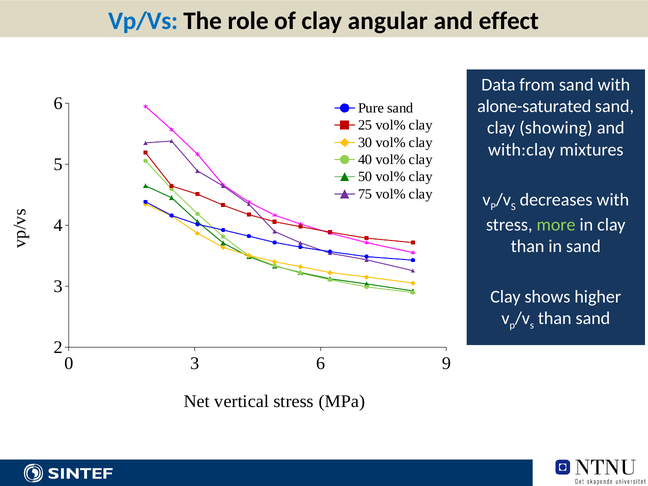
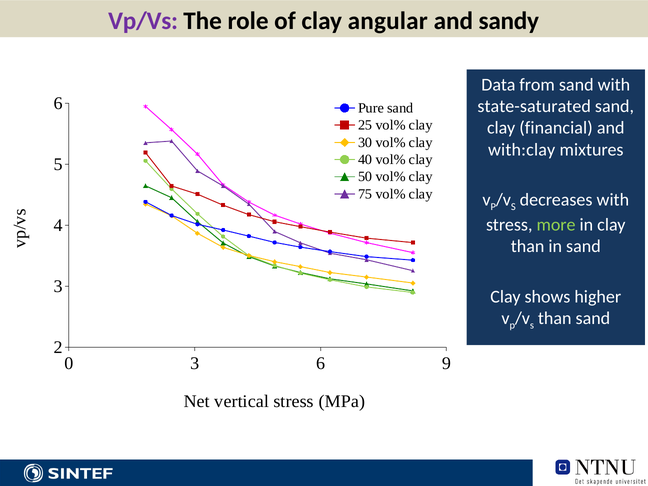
Vp/Vs colour: blue -> purple
effect: effect -> sandy
alone-saturated: alone-saturated -> state-saturated
showing: showing -> financial
